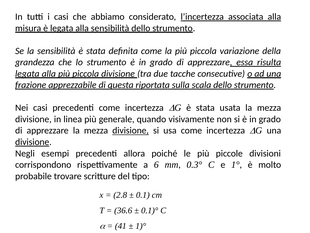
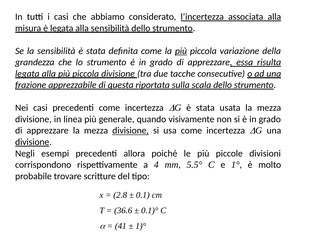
più at (181, 51) underline: none -> present
6: 6 -> 4
0.3°: 0.3° -> 5.5°
